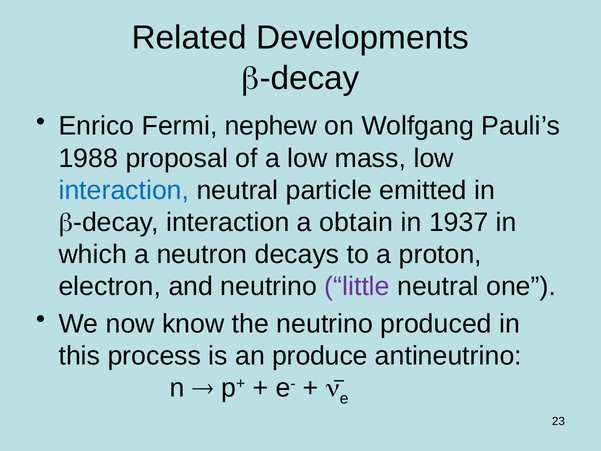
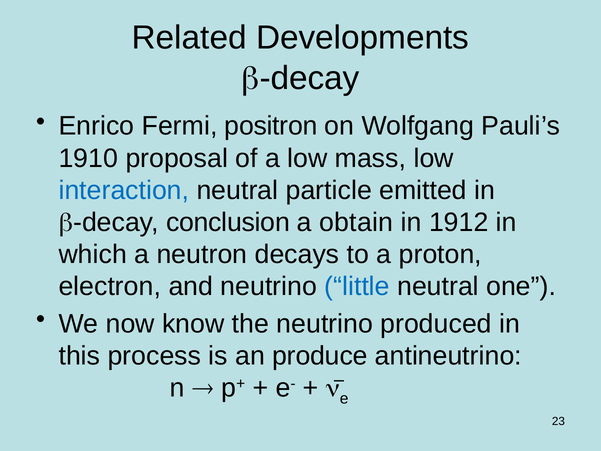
nephew: nephew -> positron
1988: 1988 -> 1910
interaction at (228, 222): interaction -> conclusion
1937: 1937 -> 1912
little colour: purple -> blue
